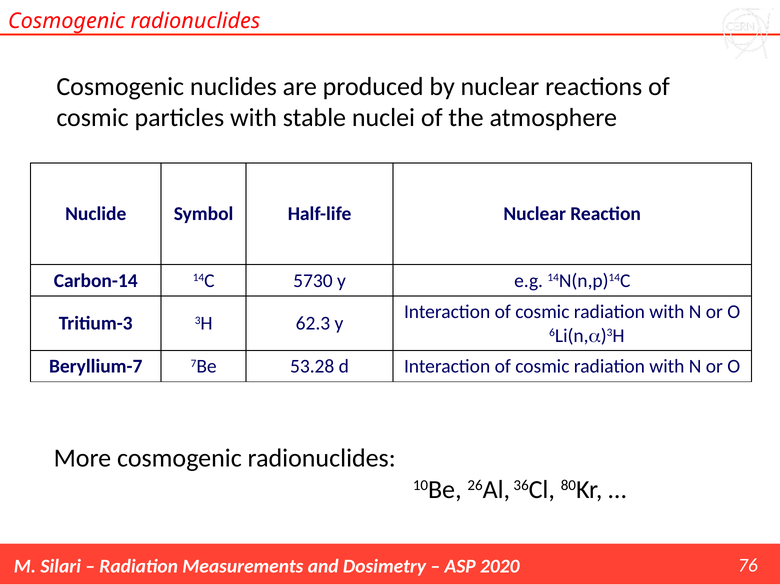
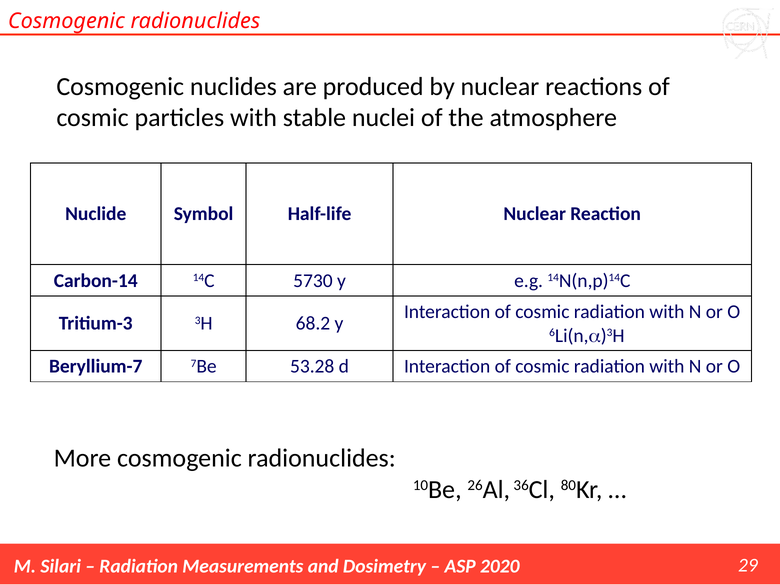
62.3: 62.3 -> 68.2
76: 76 -> 29
